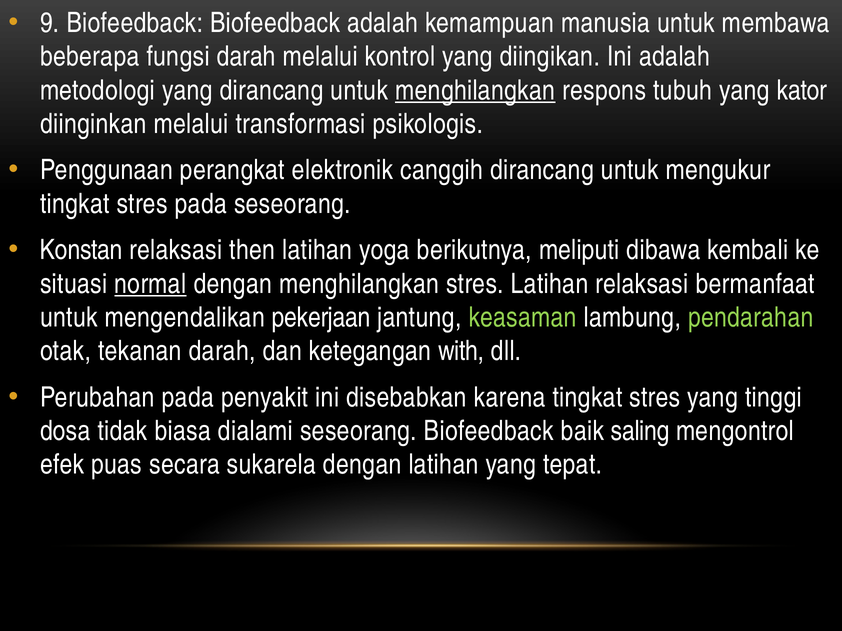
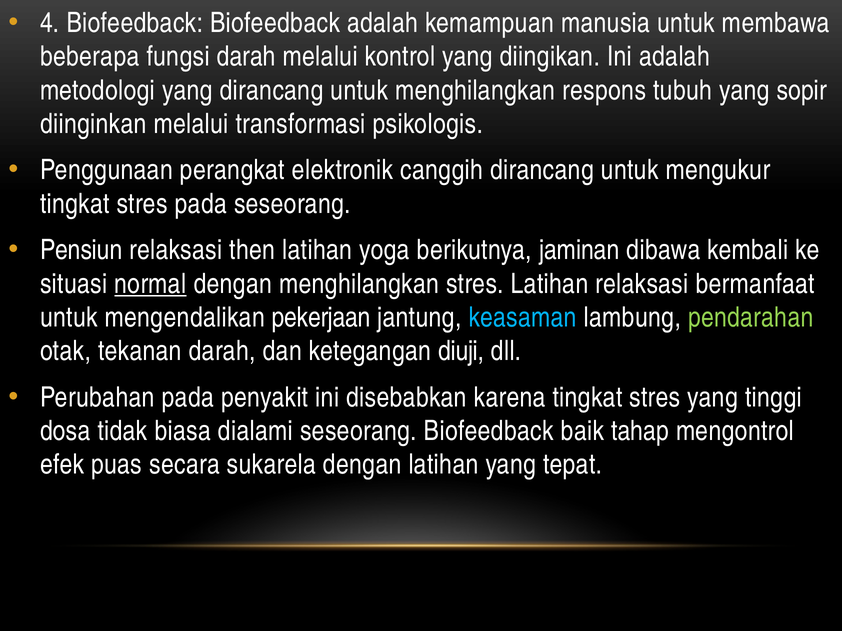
9: 9 -> 4
menghilangkan at (475, 90) underline: present -> none
kator: kator -> sopir
Konstan: Konstan -> Pensiun
meliputi: meliputi -> jaminan
keasaman colour: light green -> light blue
with: with -> diuji
saling: saling -> tahap
